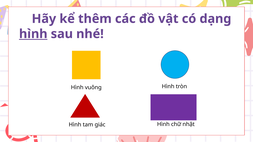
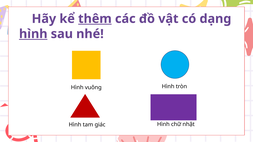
thêm underline: none -> present
